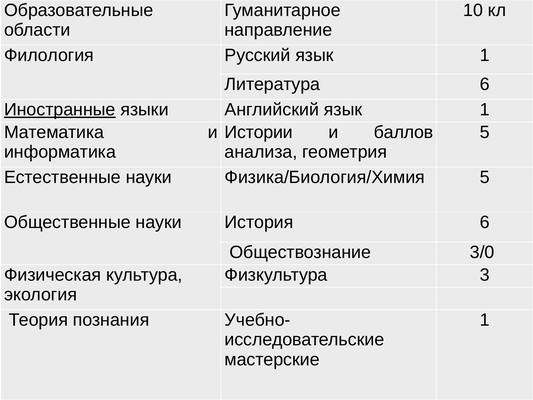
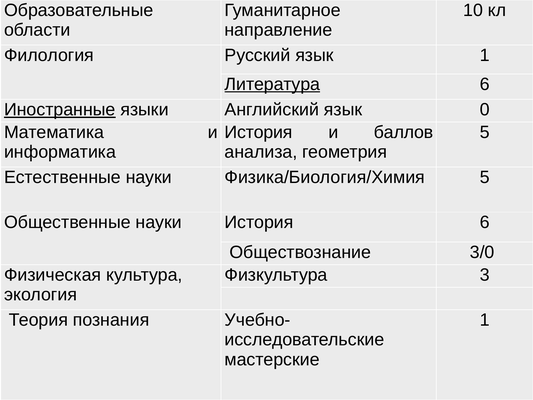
Литература underline: none -> present
Английский язык 1: 1 -> 0
Истории at (259, 132): Истории -> История
